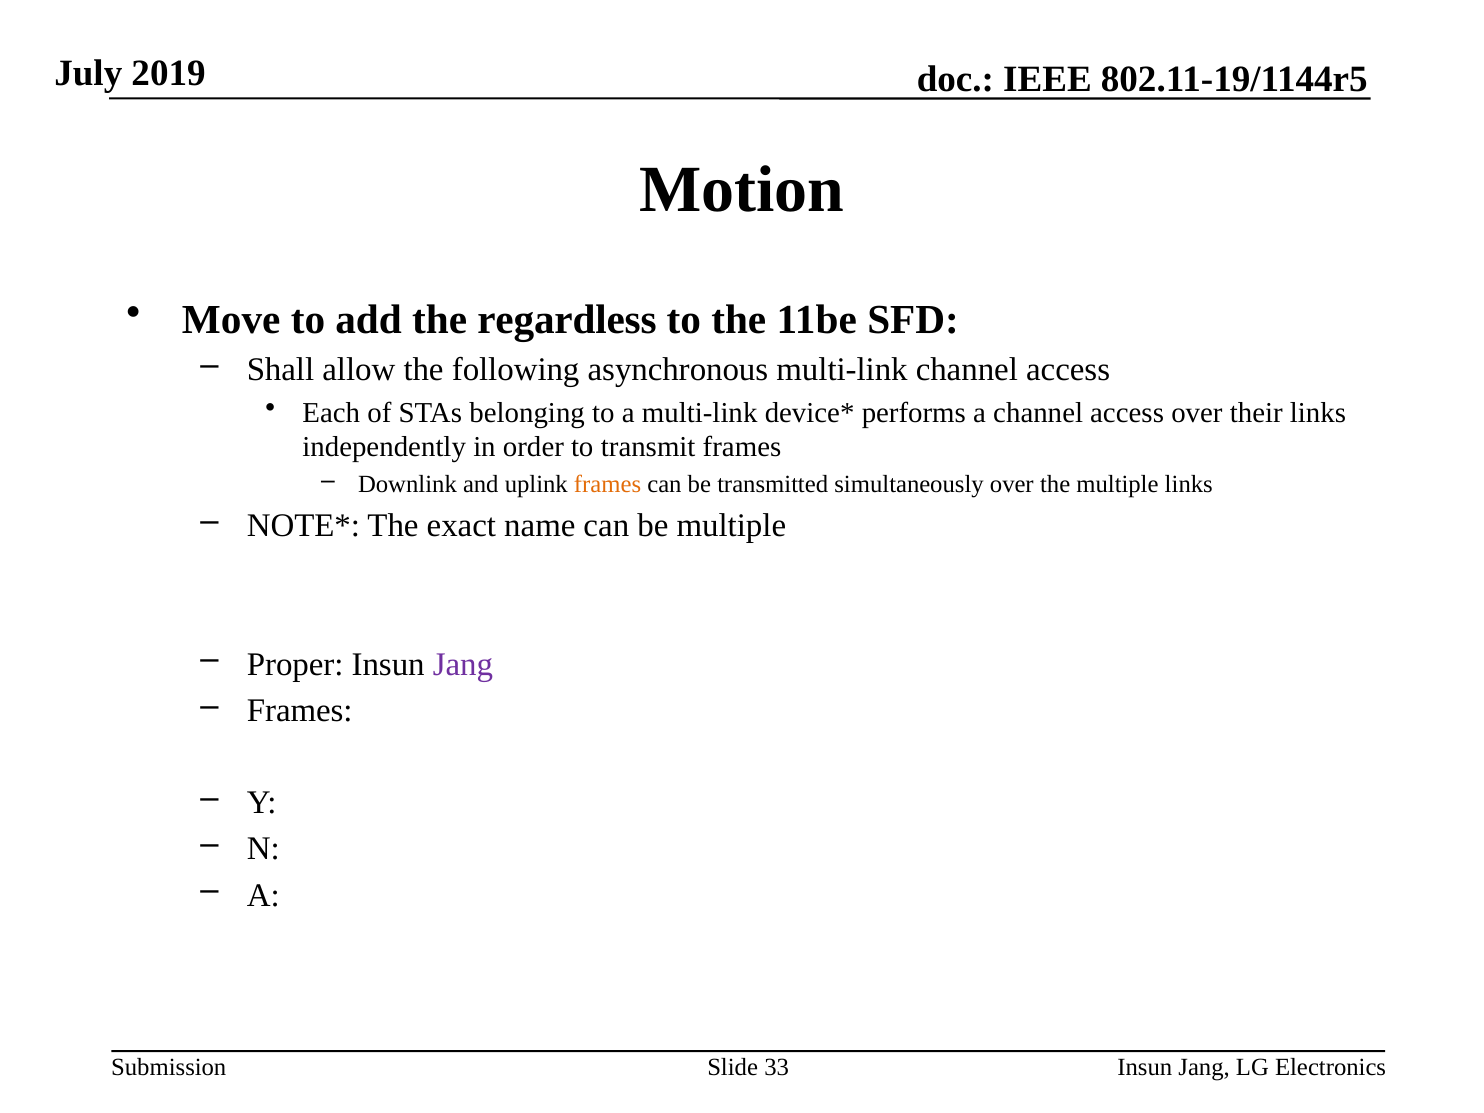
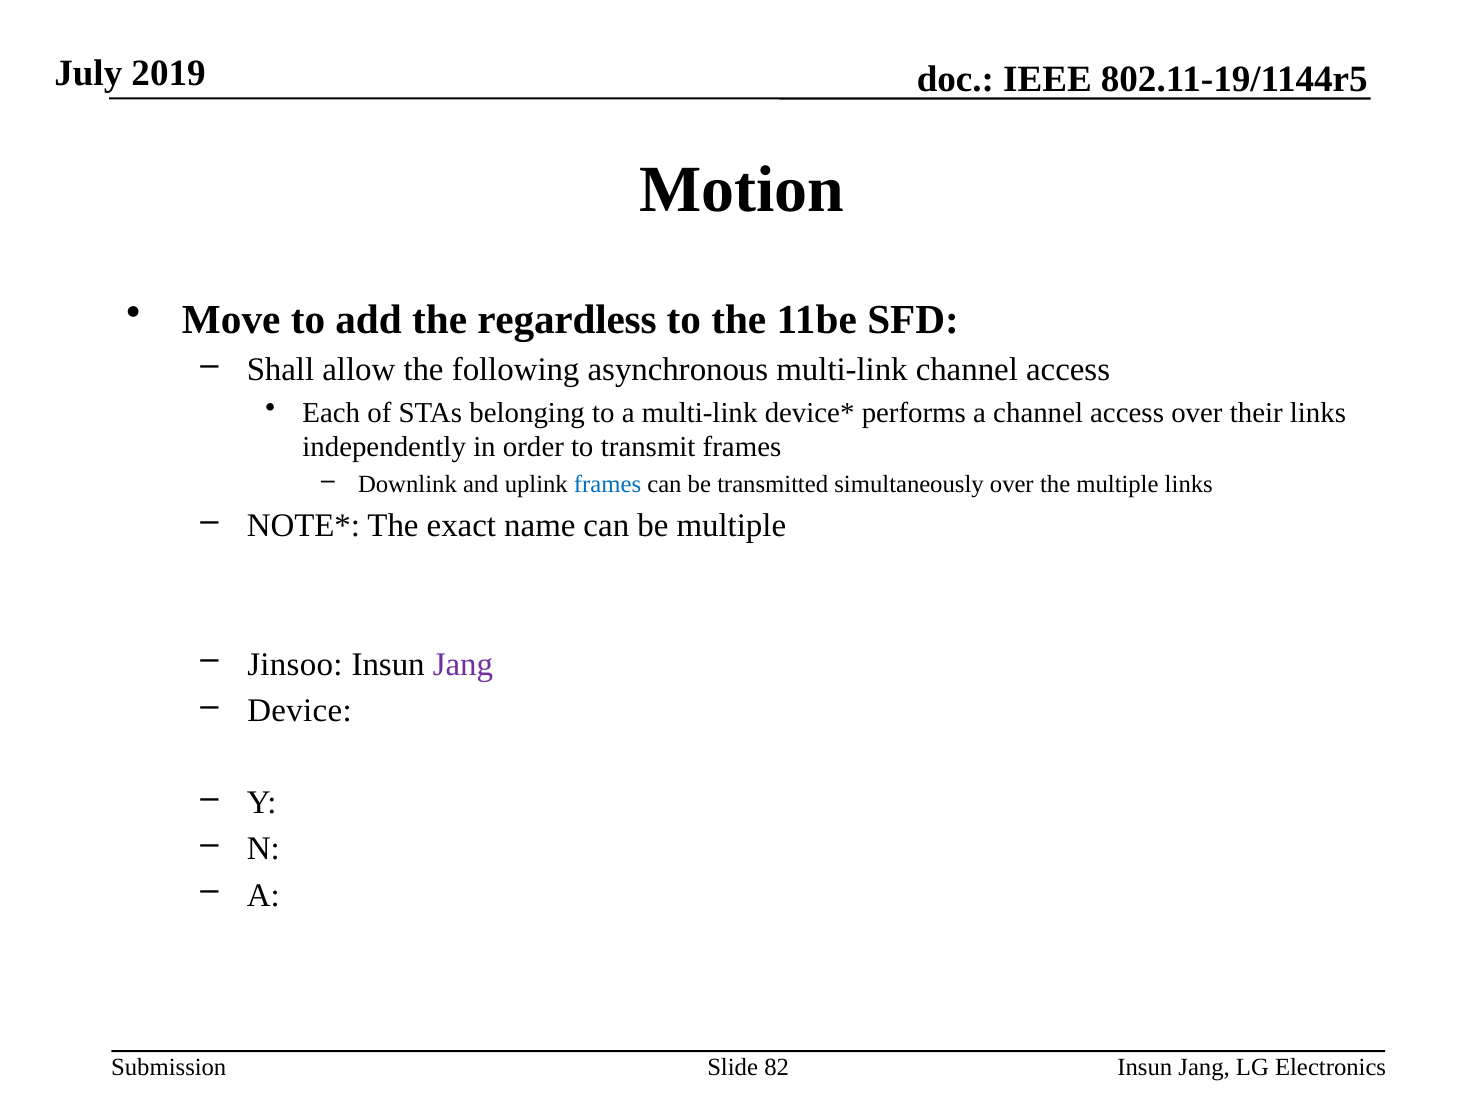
frames at (608, 484) colour: orange -> blue
Proper: Proper -> Jinsoo
Frames at (300, 711): Frames -> Device
33: 33 -> 82
